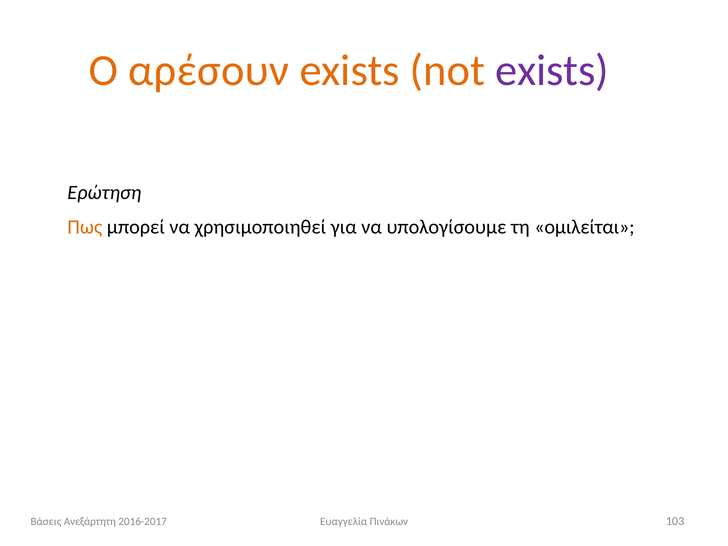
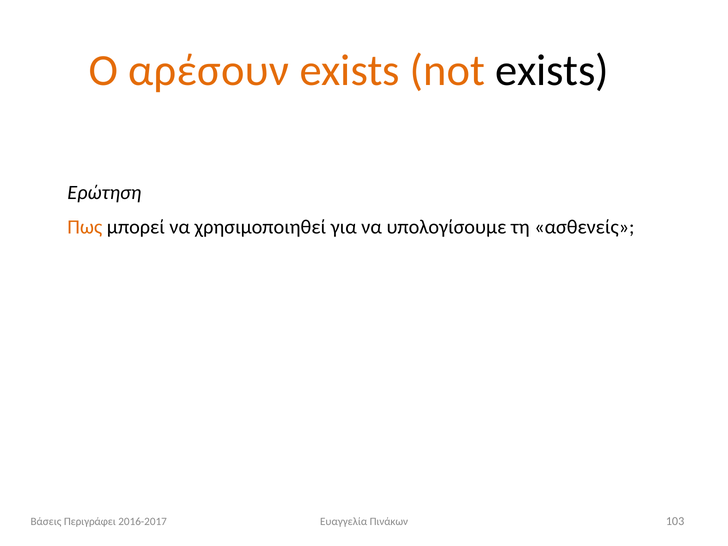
exists at (552, 70) colour: purple -> black
ομιλείται: ομιλείται -> ασθενείς
Ανεξάρτητη: Ανεξάρτητη -> Περιγράφει
